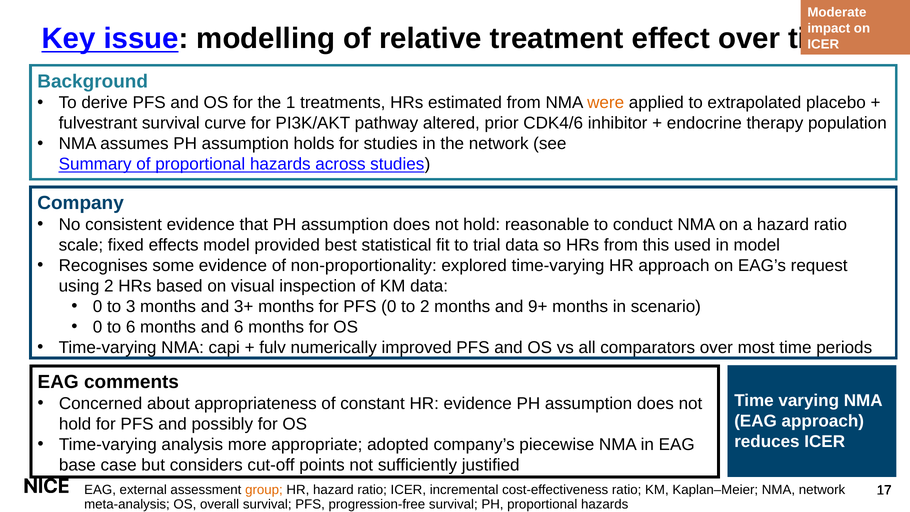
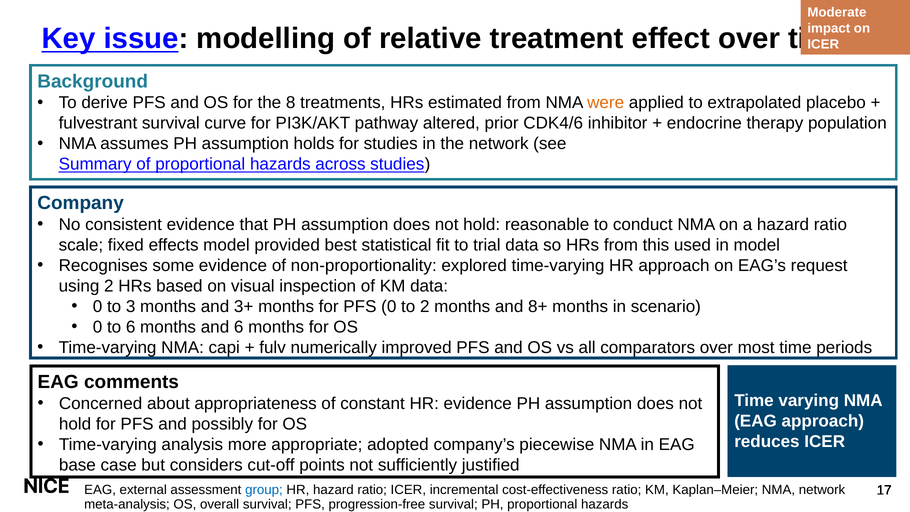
1: 1 -> 8
9+: 9+ -> 8+
group colour: orange -> blue
